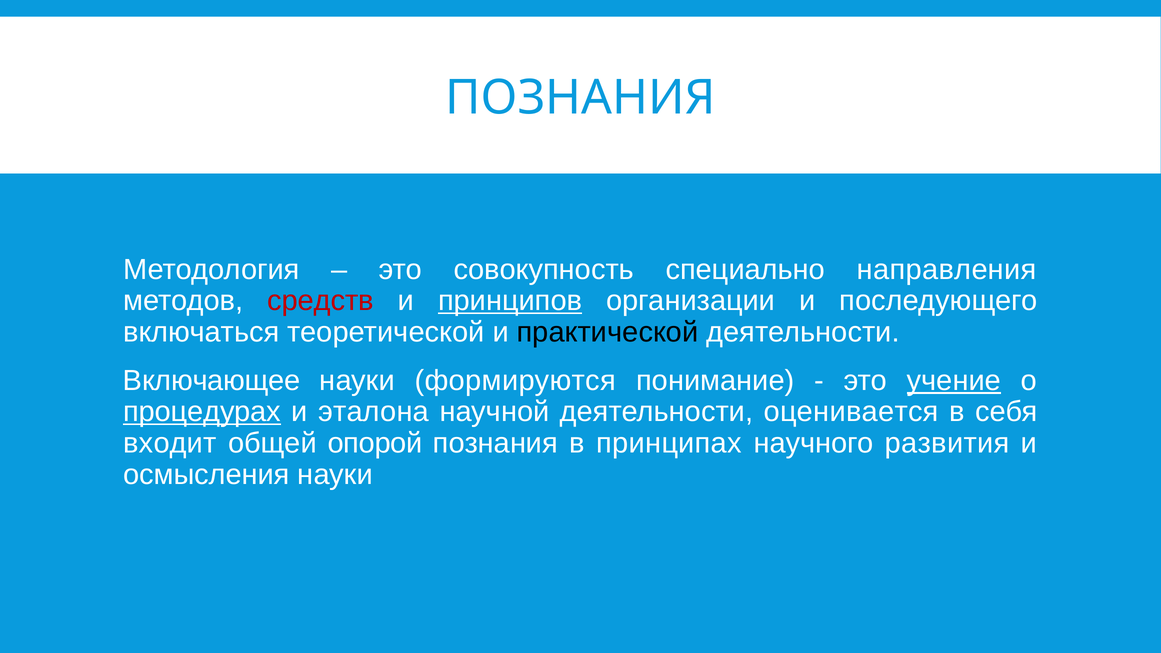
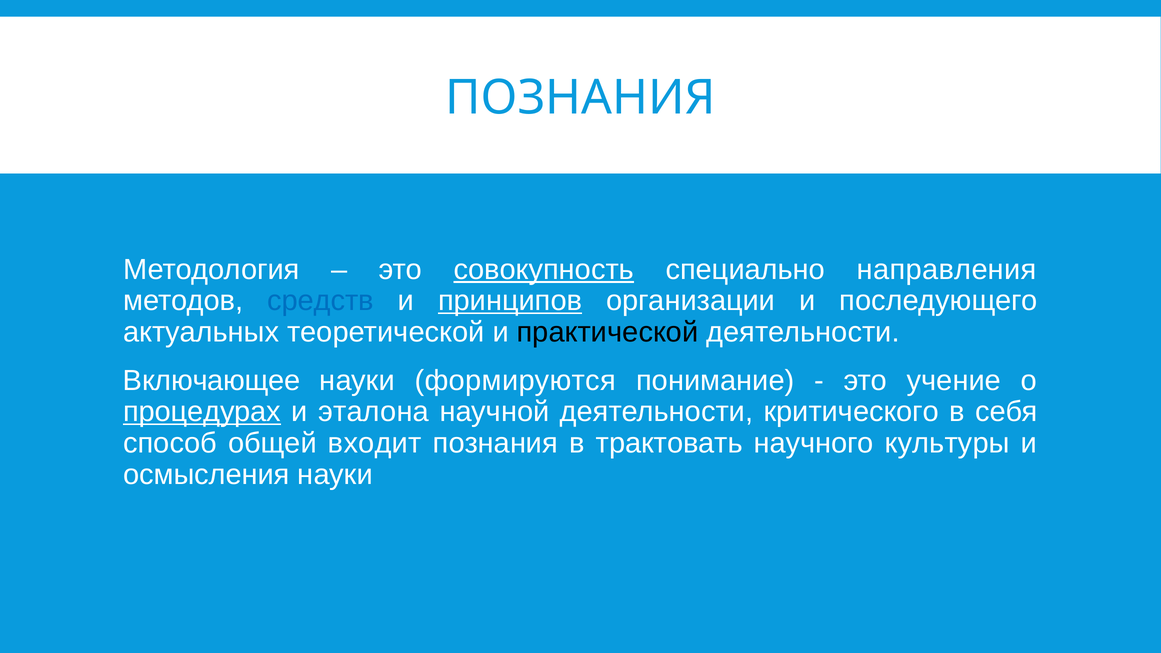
совокупность underline: none -> present
средств colour: red -> blue
включаться: включаться -> актуальных
учение underline: present -> none
оценивается: оценивается -> критического
входит: входит -> способ
опорой: опорой -> входит
принципах: принципах -> трактовать
развития: развития -> культуры
